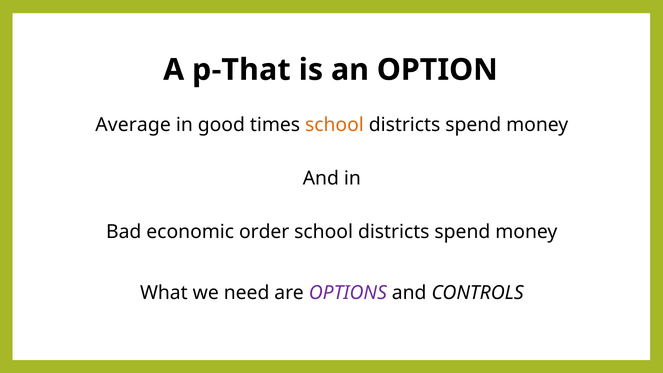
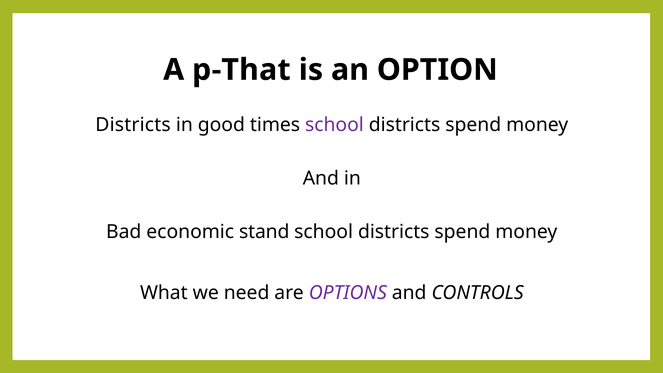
Average at (133, 125): Average -> Districts
school at (334, 125) colour: orange -> purple
order: order -> stand
